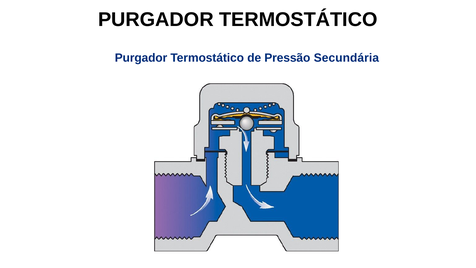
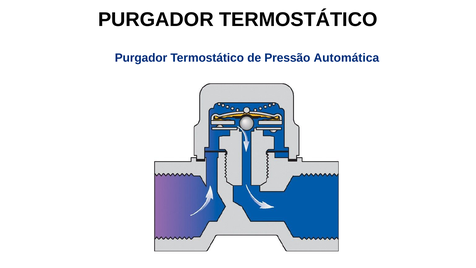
Secundária: Secundária -> Automática
